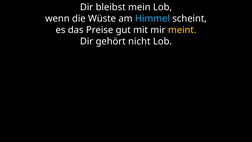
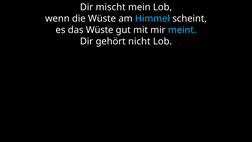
bleibst: bleibst -> mischt
das Preise: Preise -> Wüste
meint colour: yellow -> light blue
